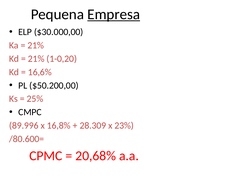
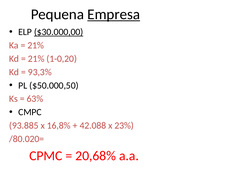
$30.000,00 underline: none -> present
16,6%: 16,6% -> 93,3%
$50.200,00: $50.200,00 -> $50.000,50
25%: 25% -> 63%
89.996: 89.996 -> 93.885
28.309: 28.309 -> 42.088
/80.600=: /80.600= -> /80.020=
